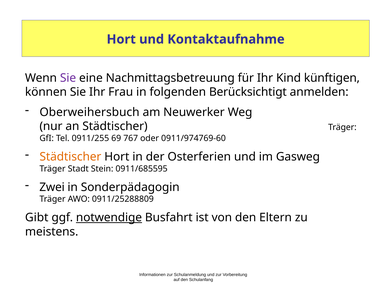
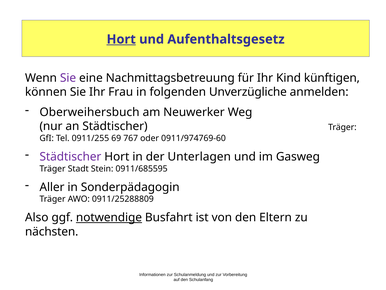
Hort at (121, 39) underline: none -> present
Kontaktaufnahme: Kontaktaufnahme -> Aufenthaltsgesetz
Berücksichtigt: Berücksichtigt -> Unverzügliche
Städtischer at (70, 156) colour: orange -> purple
Osterferien: Osterferien -> Unterlagen
Zwei: Zwei -> Aller
Gibt: Gibt -> Also
meistens: meistens -> nächsten
